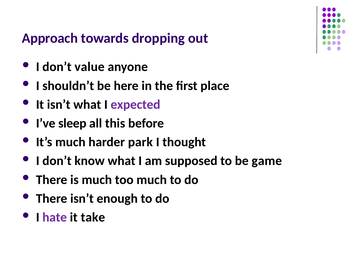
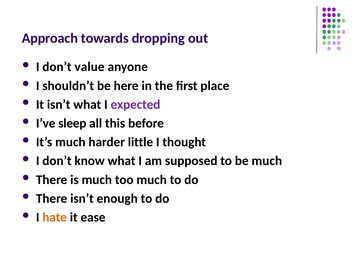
park: park -> little
be game: game -> much
hate colour: purple -> orange
take: take -> ease
